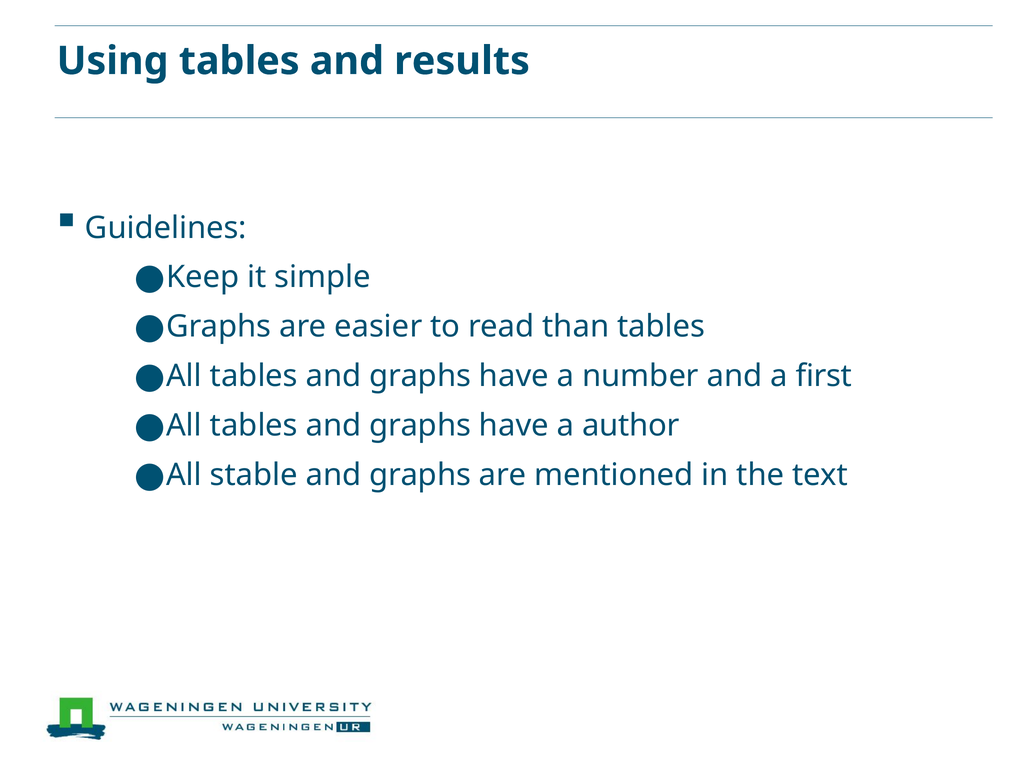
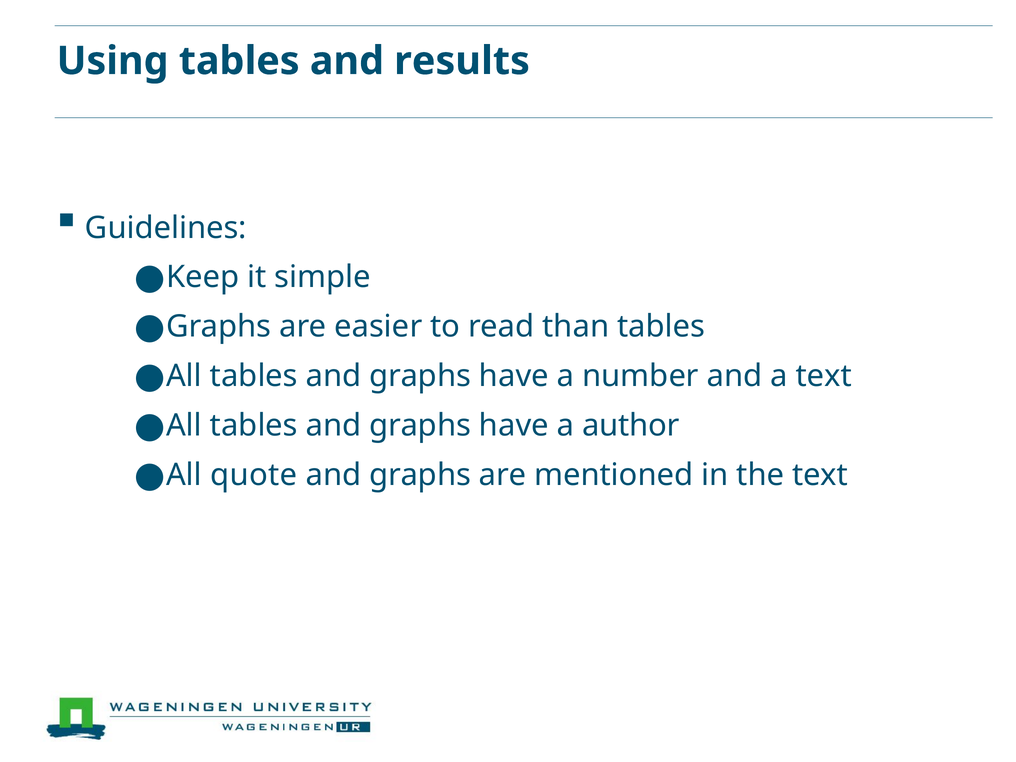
a first: first -> text
stable: stable -> quote
